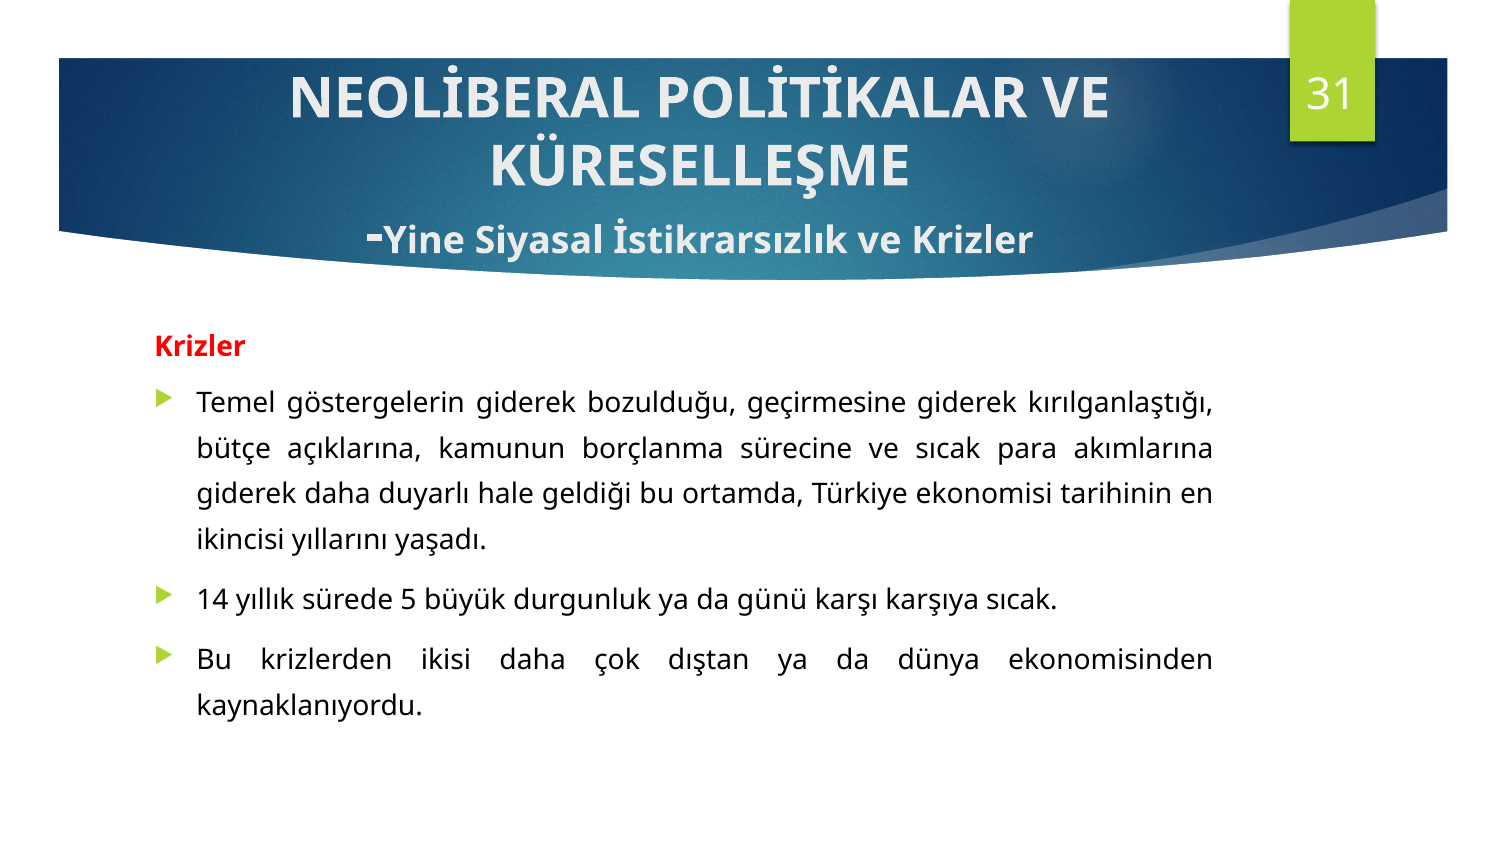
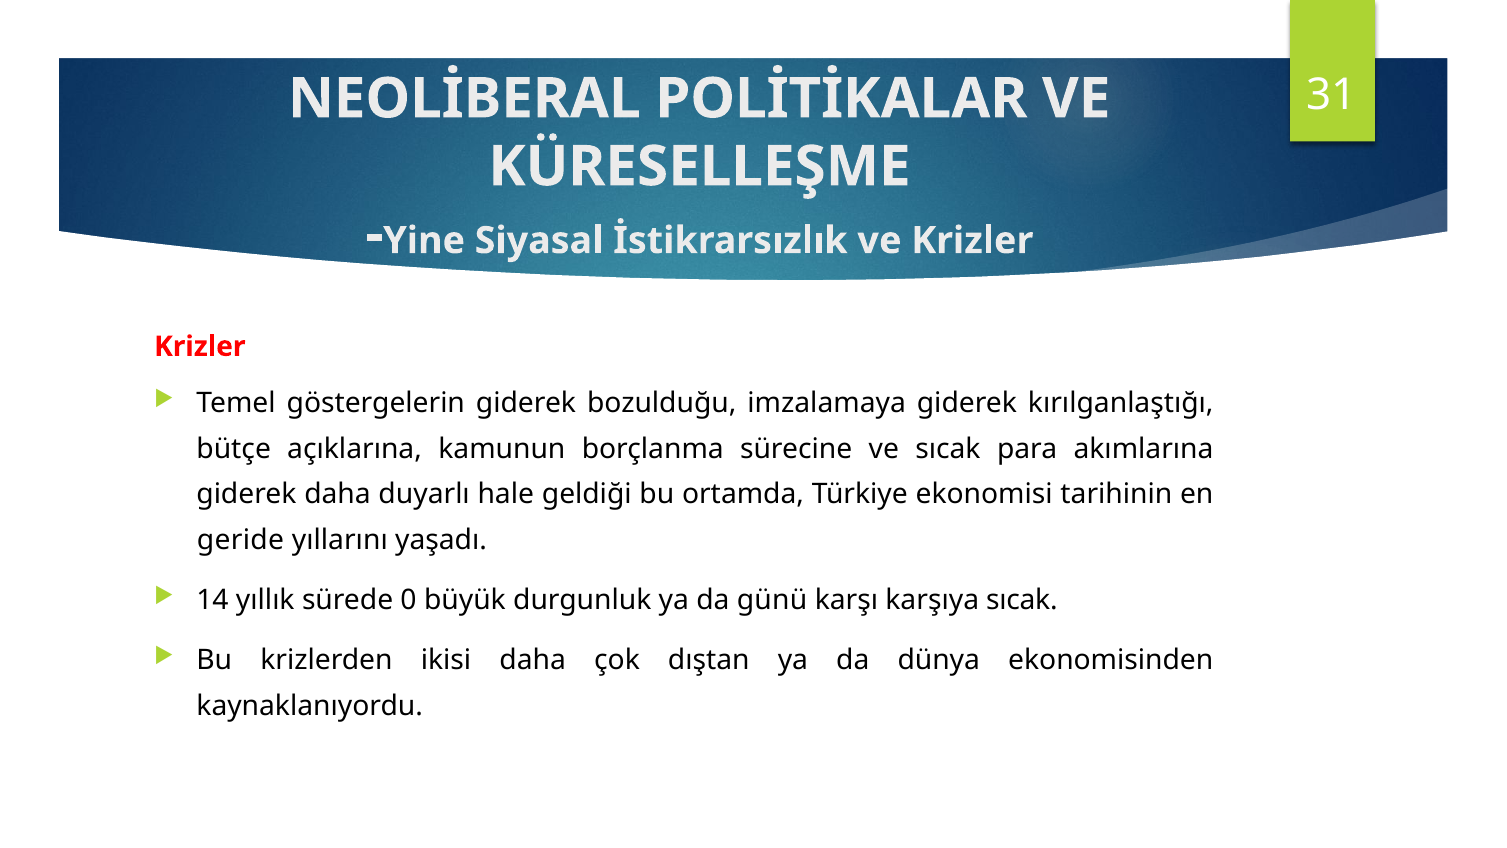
geçirmesine: geçirmesine -> imzalamaya
ikincisi: ikincisi -> geride
5: 5 -> 0
